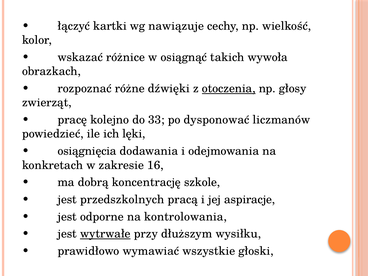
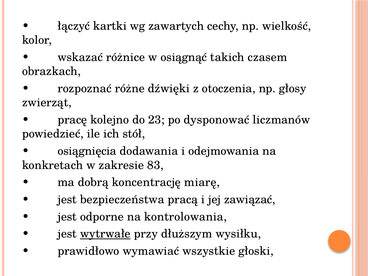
nawiązuje: nawiązuje -> zawartych
wywoła: wywoła -> czasem
otoczenia underline: present -> none
33: 33 -> 23
lęki: lęki -> stół
16: 16 -> 83
szkole: szkole -> miarę
przedszkolnych: przedszkolnych -> bezpieczeństwa
aspiracje: aspiracje -> zawiązać
